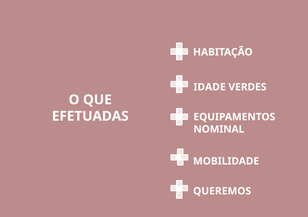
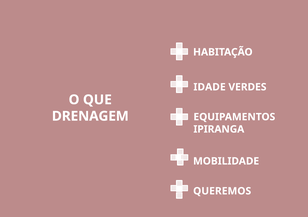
EFETUADAS: EFETUADAS -> DRENAGEM
NOMINAL: NOMINAL -> IPIRANGA
